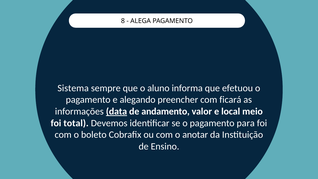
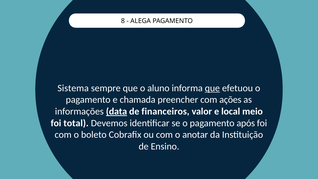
que at (212, 88) underline: none -> present
alegando: alegando -> chamada
ficará: ficará -> ações
andamento: andamento -> financeiros
para: para -> após
